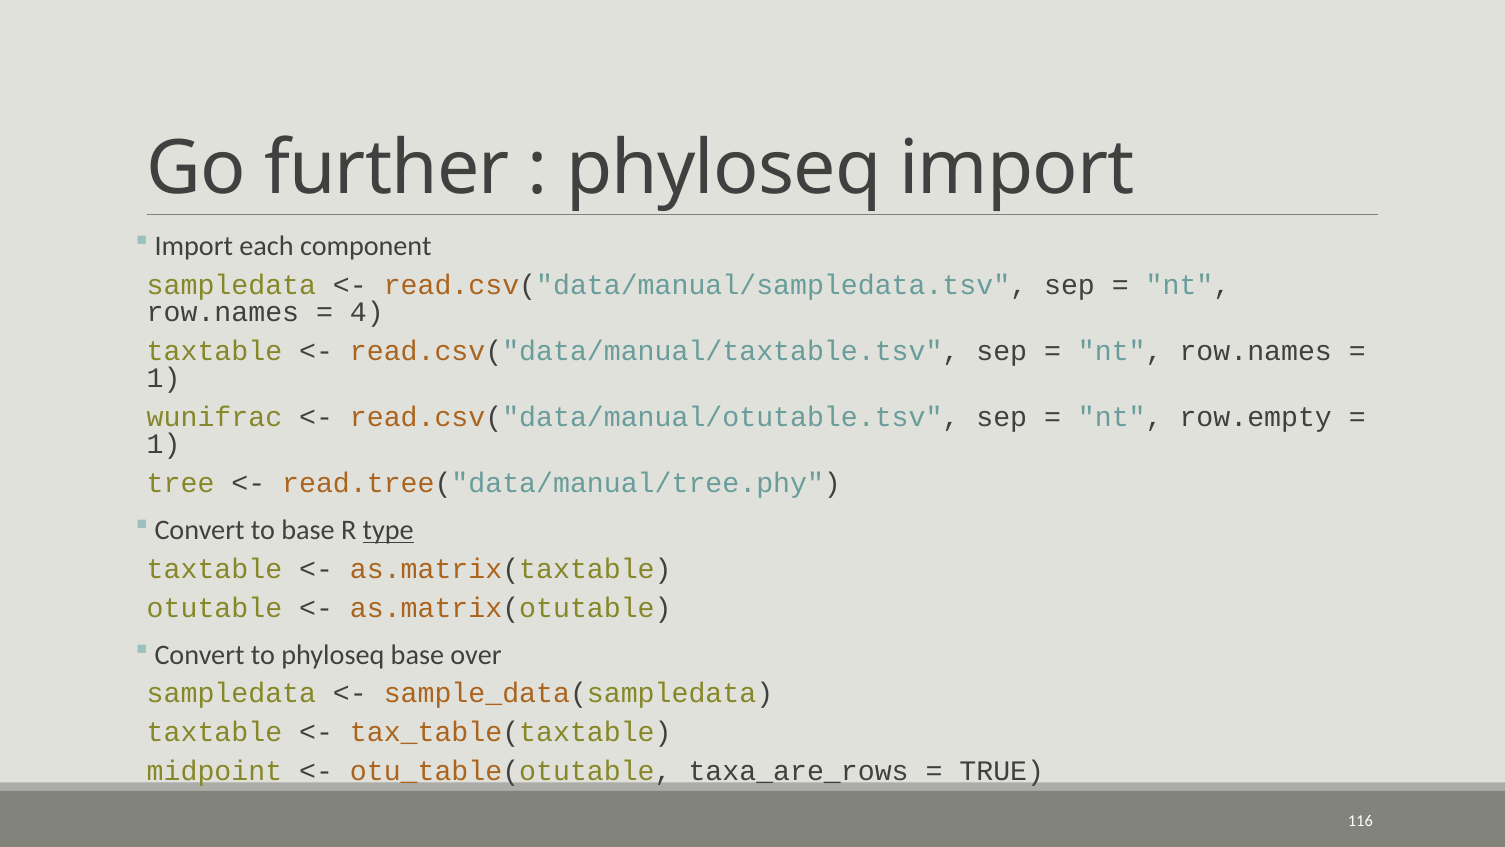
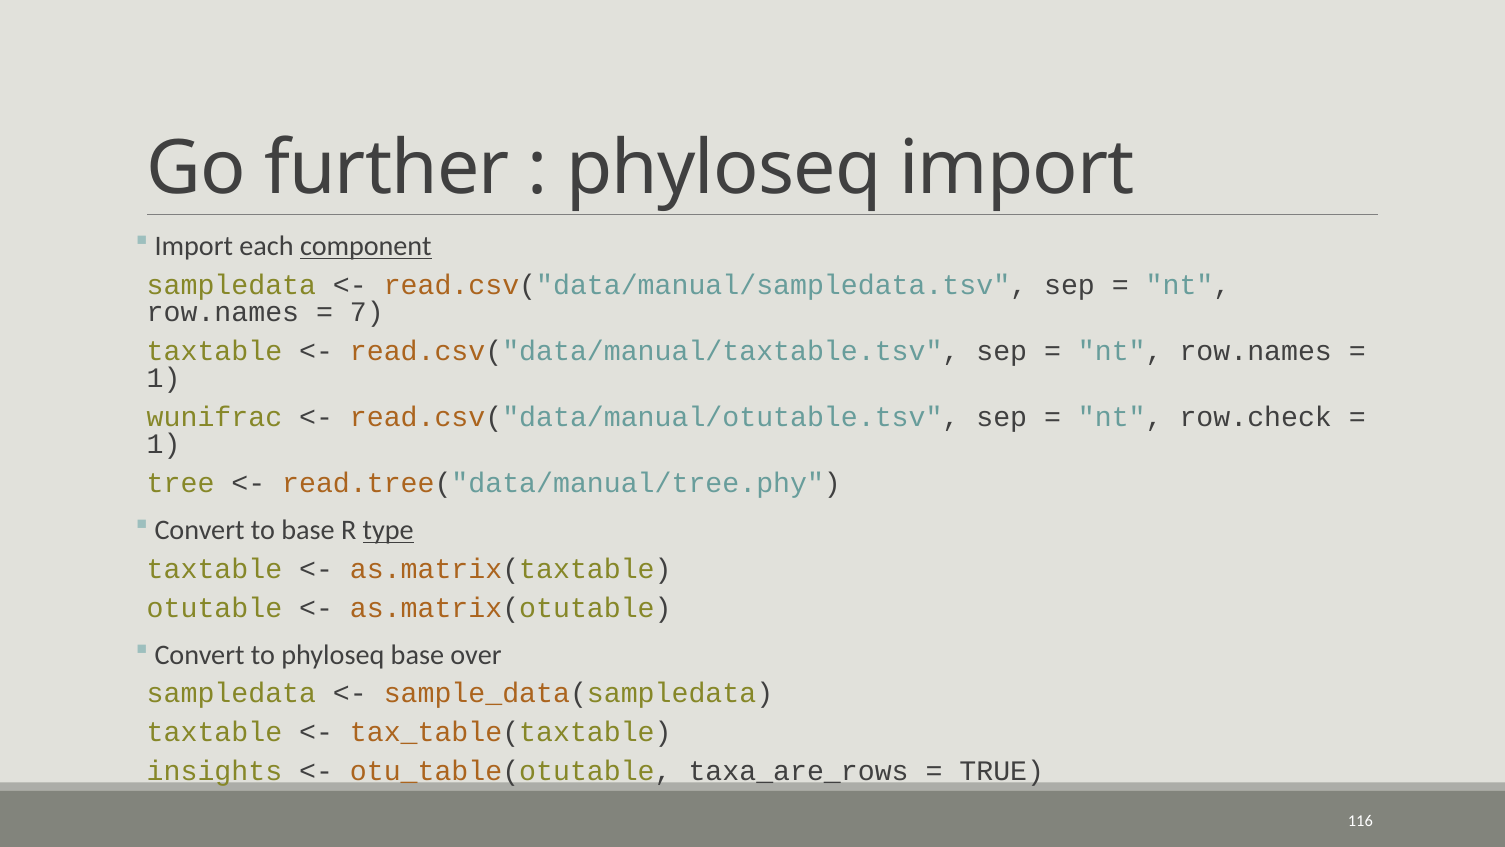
component underline: none -> present
4: 4 -> 7
row.empty: row.empty -> row.check
midpoint: midpoint -> insights
